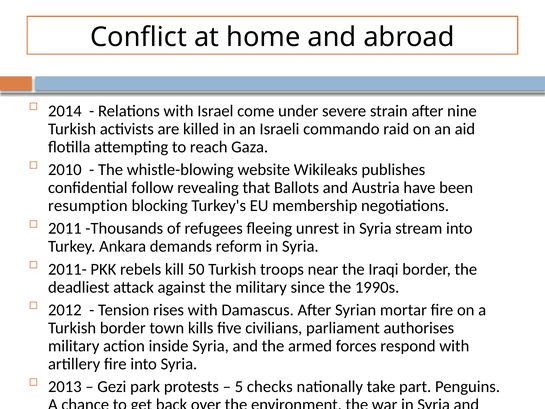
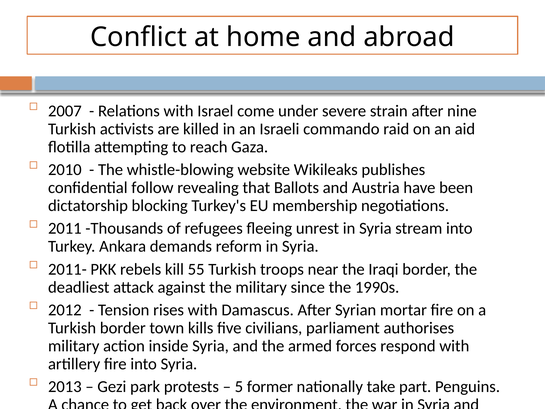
2014: 2014 -> 2007
resumption: resumption -> dictatorship
50: 50 -> 55
checks: checks -> former
